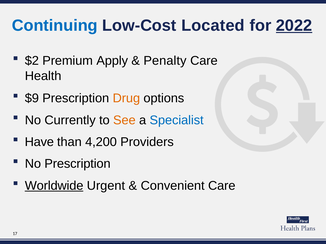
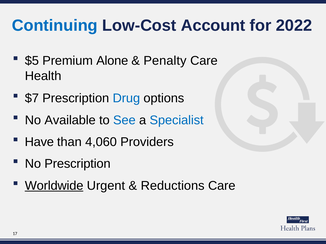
Located: Located -> Account
2022 underline: present -> none
$2: $2 -> $5
Apply: Apply -> Alone
$9: $9 -> $7
Drug colour: orange -> blue
Currently: Currently -> Available
See colour: orange -> blue
4,200: 4,200 -> 4,060
Convenient: Convenient -> Reductions
